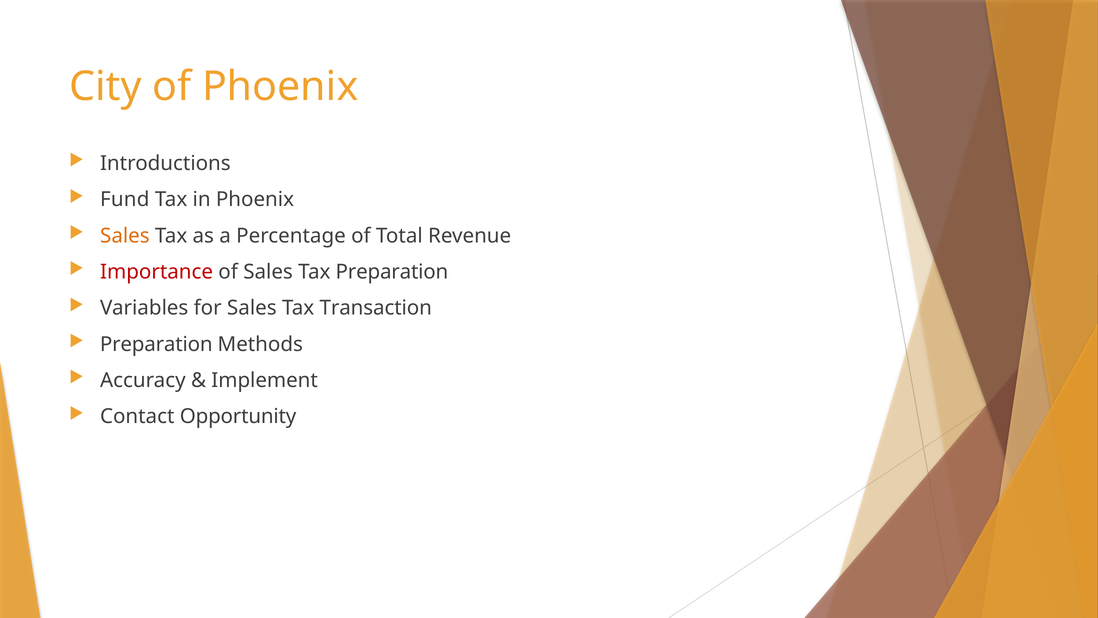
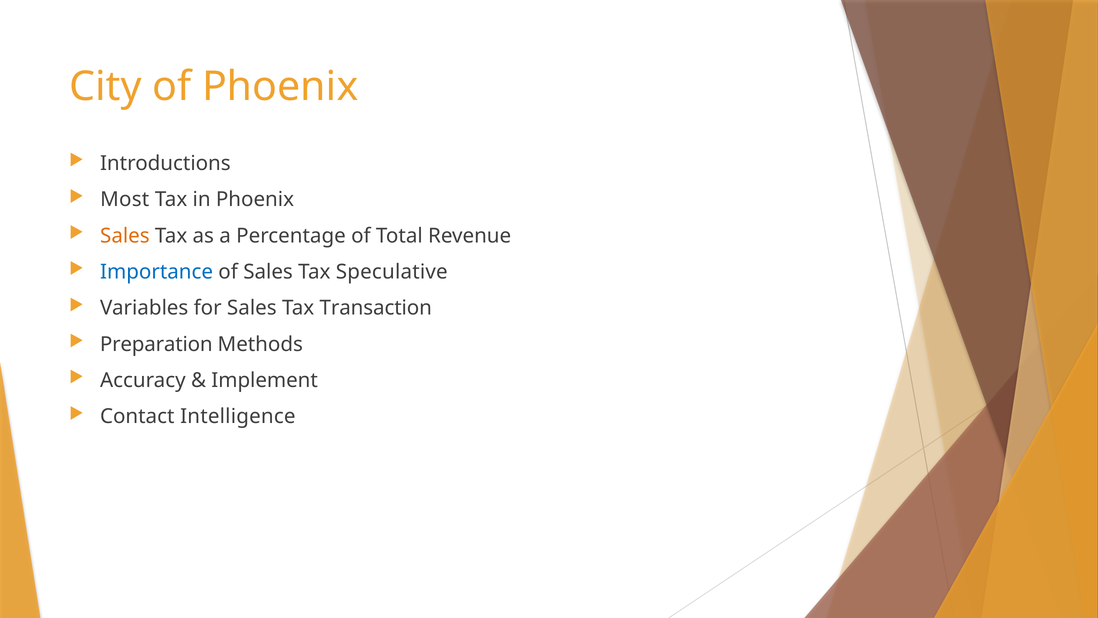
Fund: Fund -> Most
Importance colour: red -> blue
Tax Preparation: Preparation -> Speculative
Opportunity: Opportunity -> Intelligence
